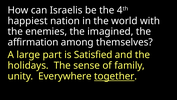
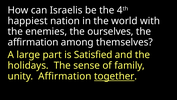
imagined: imagined -> ourselves
unity Everywhere: Everywhere -> Affirmation
